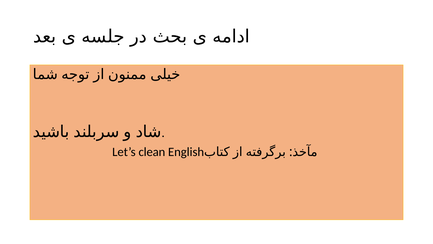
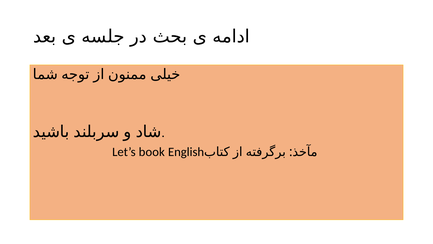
clean: clean -> book
